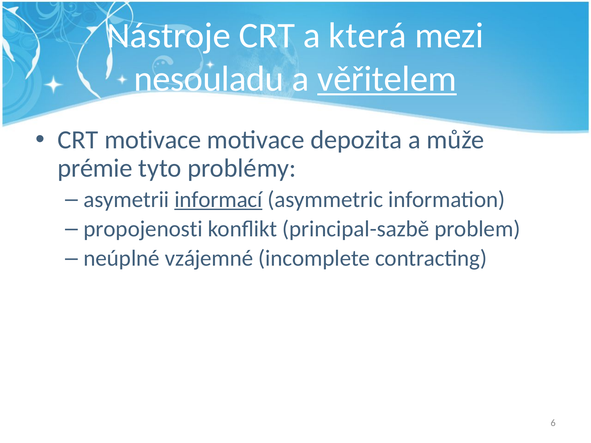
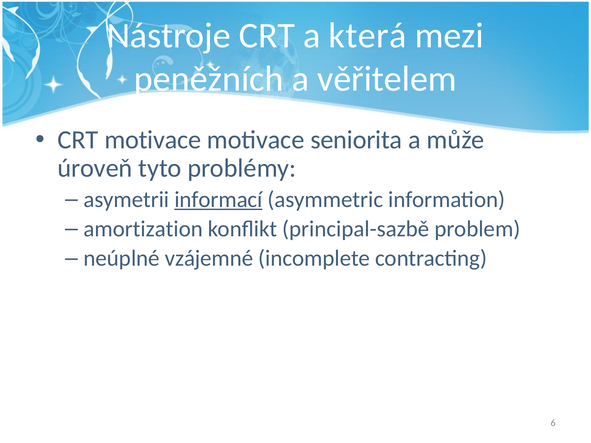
nesouladu: nesouladu -> peněžních
věřitelem underline: present -> none
depozita: depozita -> seniorita
prémie: prémie -> úroveň
propojenosti: propojenosti -> amortization
